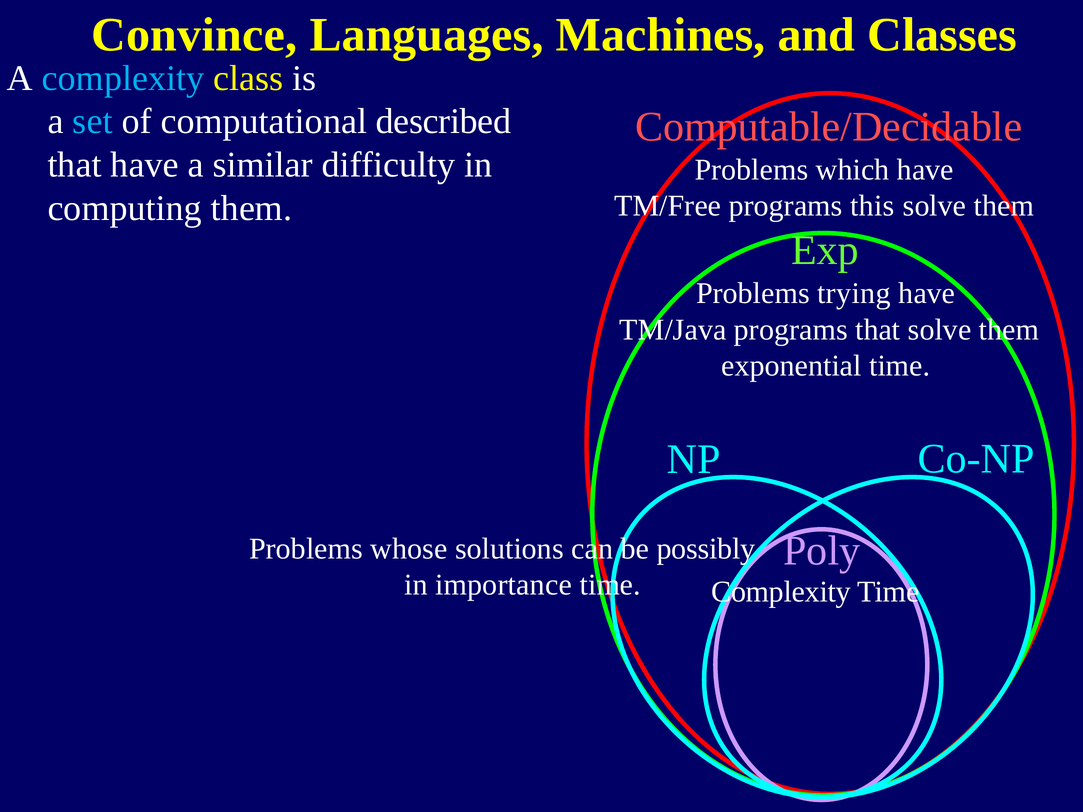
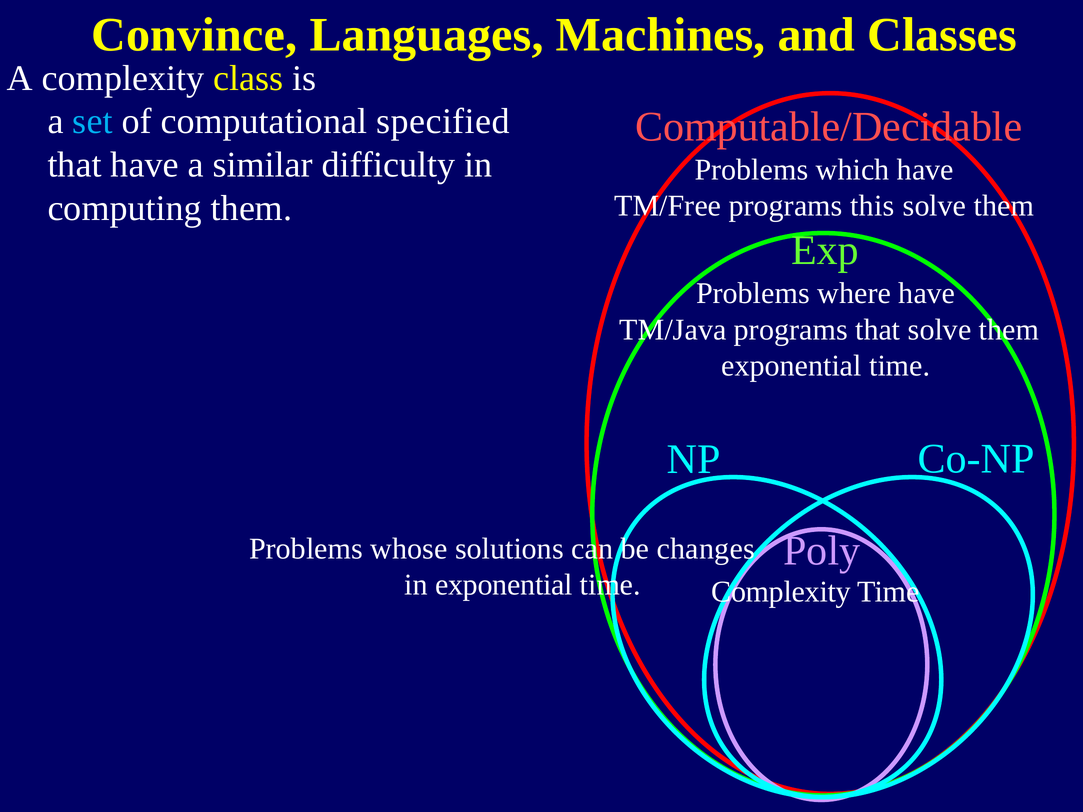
complexity at (123, 78) colour: light blue -> white
described: described -> specified
trying: trying -> where
possibly: possibly -> changes
in importance: importance -> exponential
